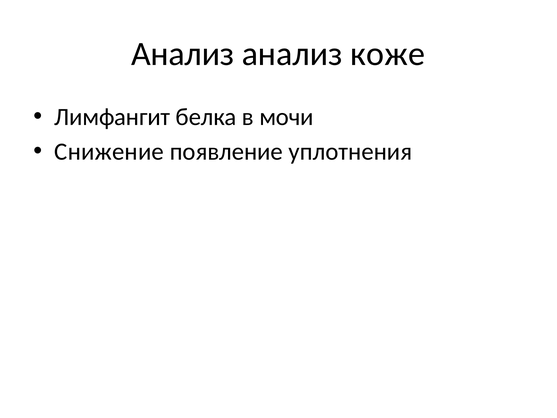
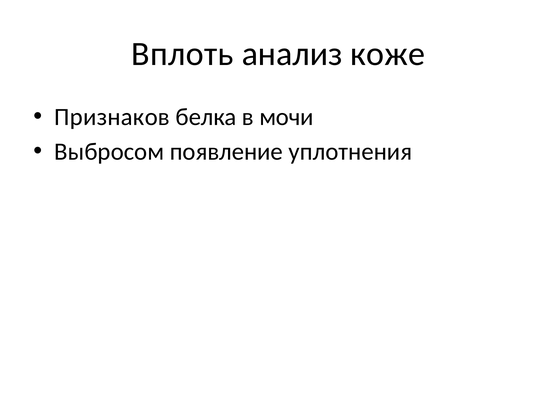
Анализ at (183, 54): Анализ -> Вплоть
Лимфангит: Лимфангит -> Признаков
Снижение: Снижение -> Выбросом
